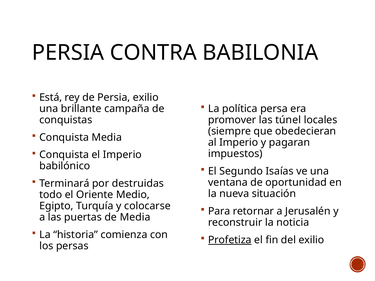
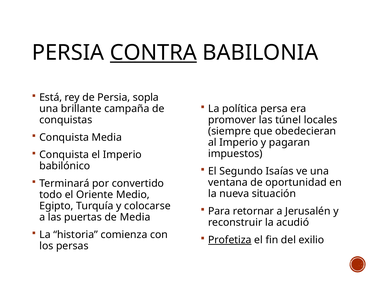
CONTRA underline: none -> present
Persia exilio: exilio -> sopla
destruidas: destruidas -> convertido
noticia: noticia -> acudió
